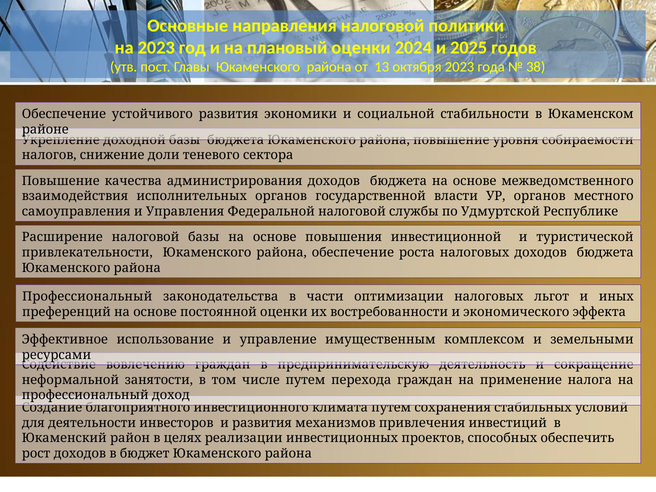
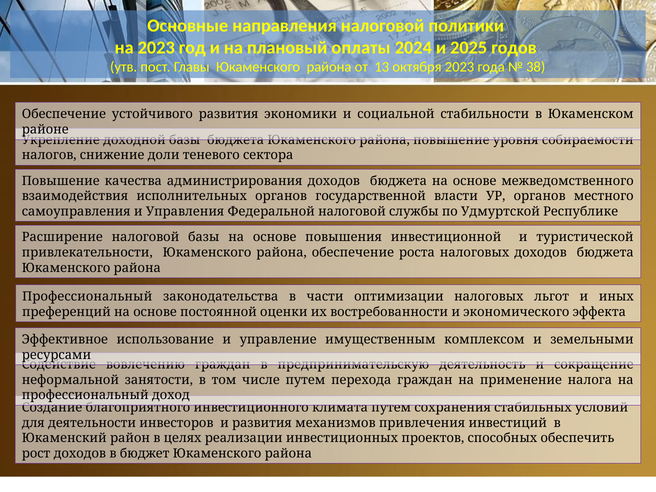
плановый оценки: оценки -> оплаты
